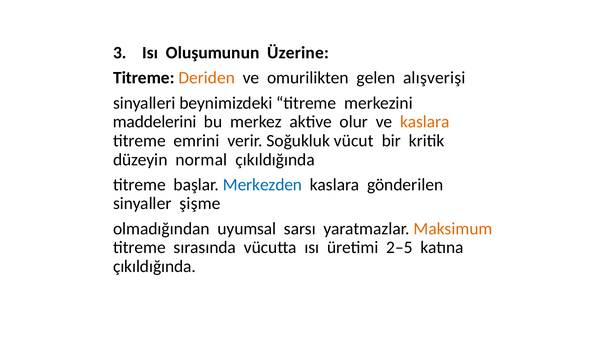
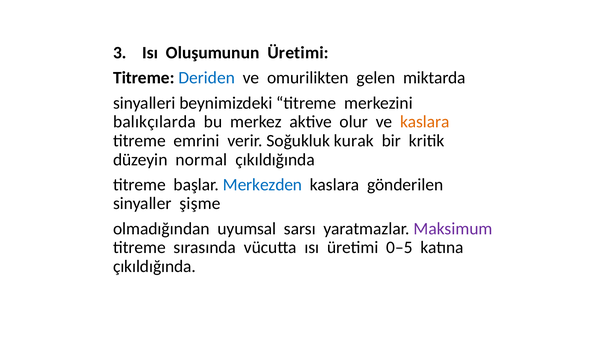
Oluşumunun Üzerine: Üzerine -> Üretimi
Deriden colour: orange -> blue
alışverişi: alışverişi -> miktarda
maddelerini: maddelerini -> balıkçılarda
vücut: vücut -> kurak
Maksimum colour: orange -> purple
2–5: 2–5 -> 0–5
